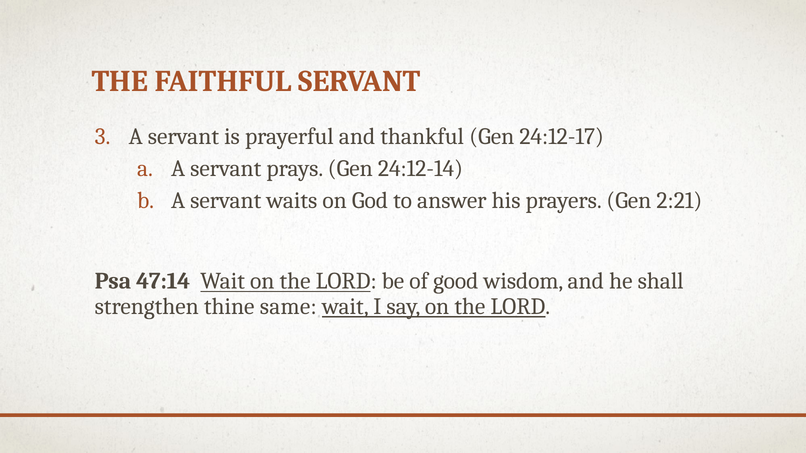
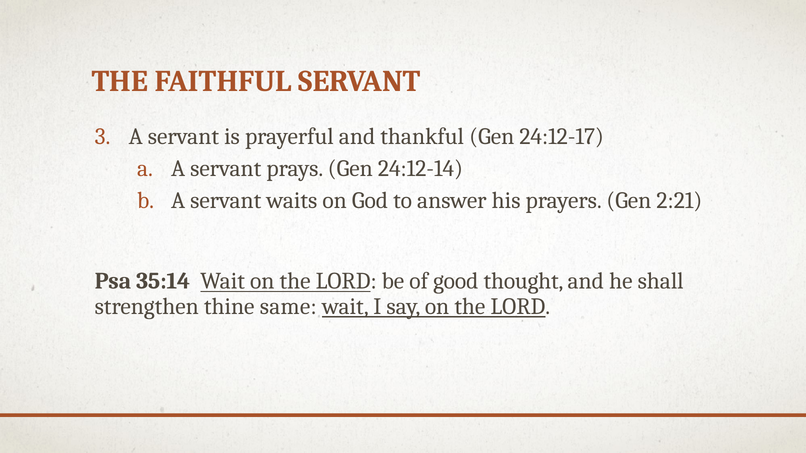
47:14: 47:14 -> 35:14
wisdom: wisdom -> thought
